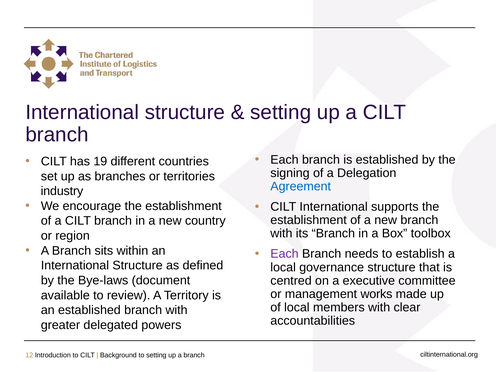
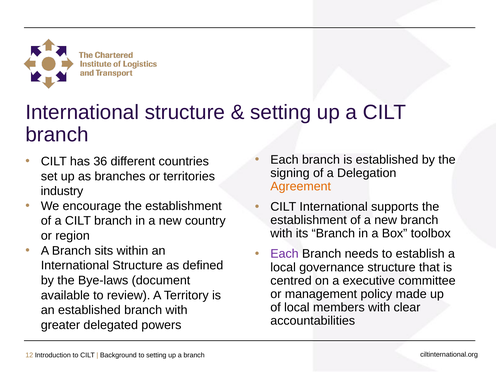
19: 19 -> 36
Agreement colour: blue -> orange
works: works -> policy
